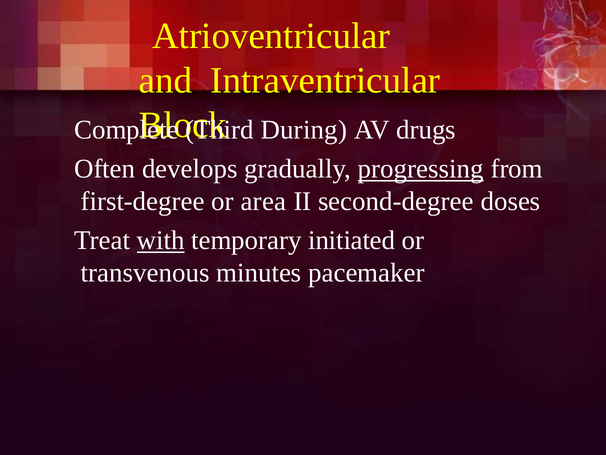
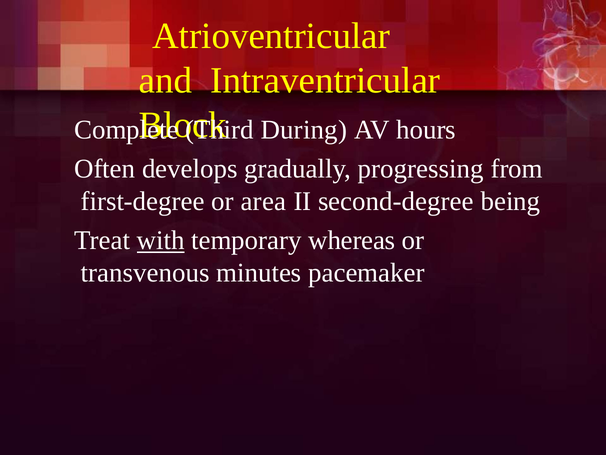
drugs: drugs -> hours
progressing underline: present -> none
doses: doses -> being
initiated: initiated -> whereas
